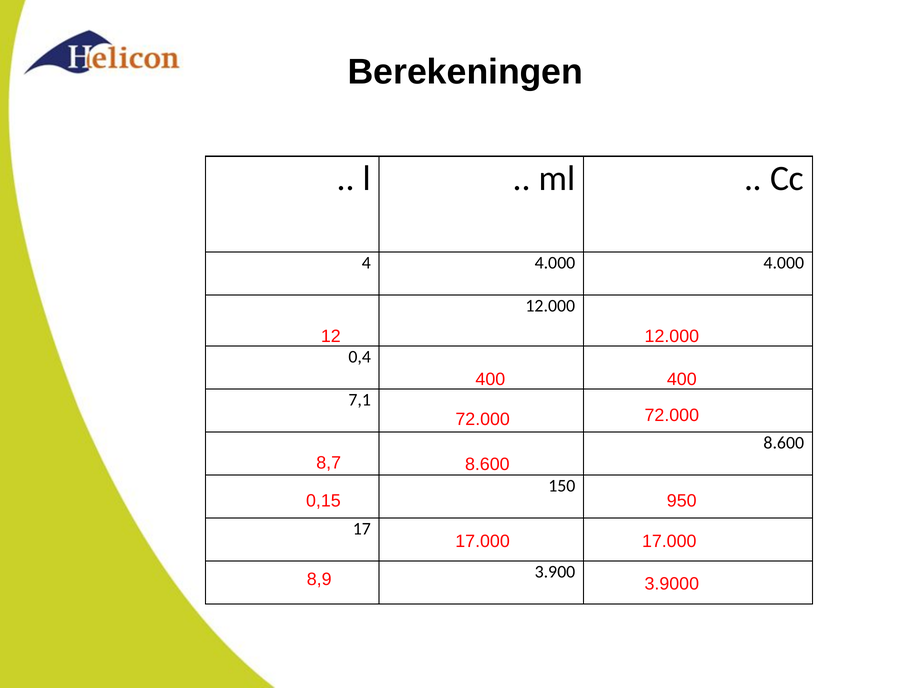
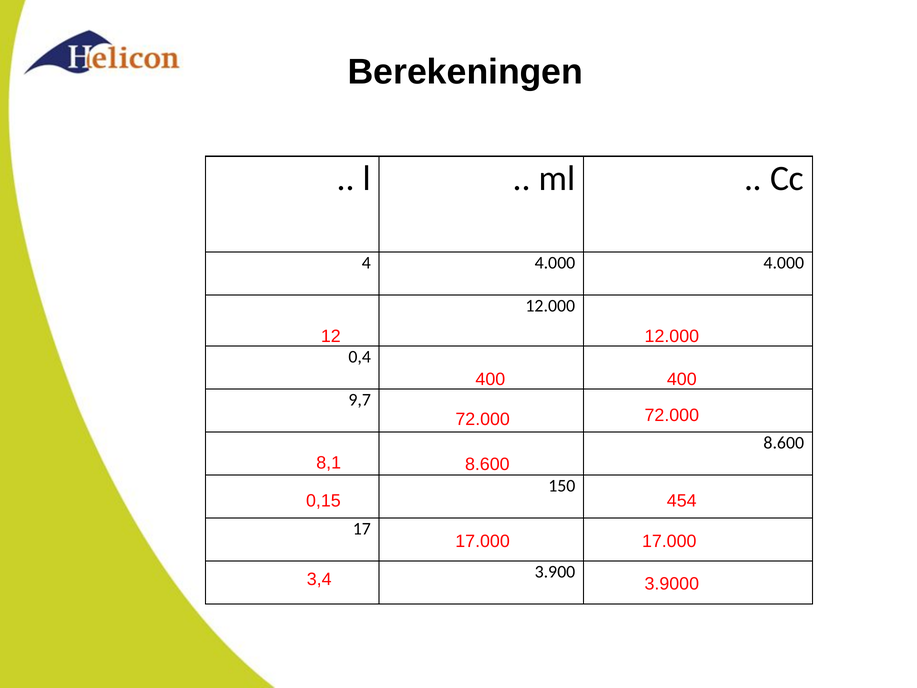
7,1: 7,1 -> 9,7
8,7: 8,7 -> 8,1
950: 950 -> 454
8,9: 8,9 -> 3,4
